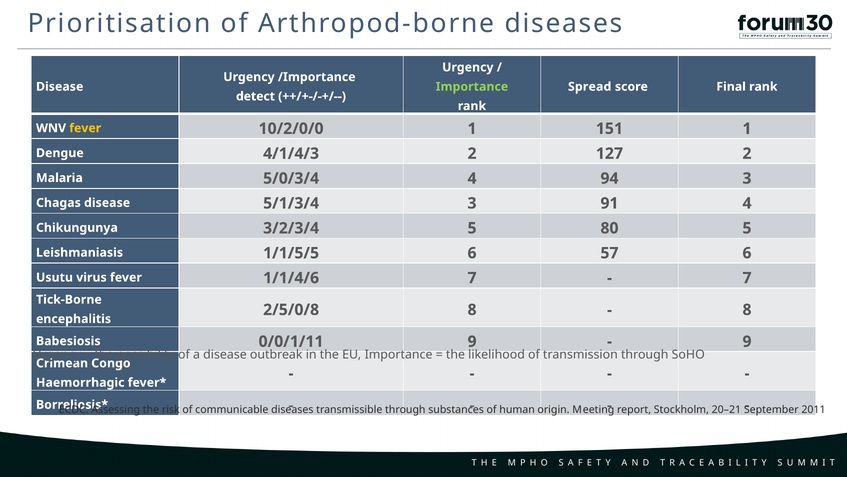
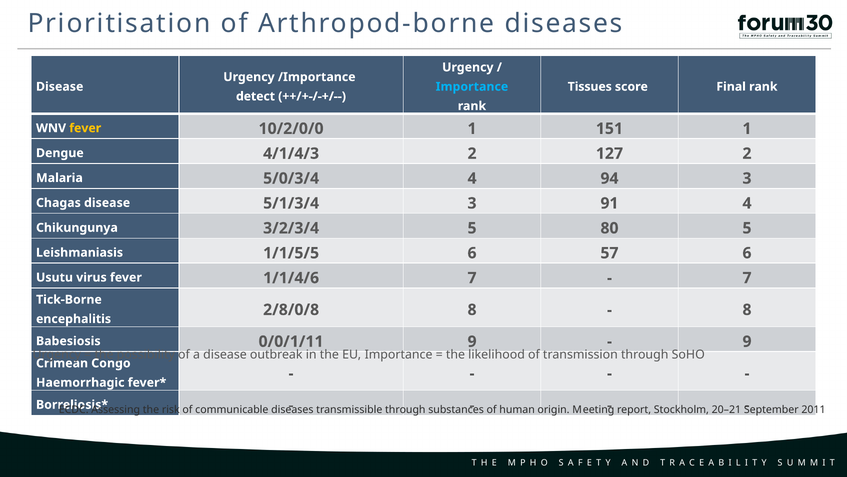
Importance at (472, 87) colour: light green -> light blue
Spread: Spread -> Tissues
2/5/0/8: 2/5/0/8 -> 2/8/0/8
